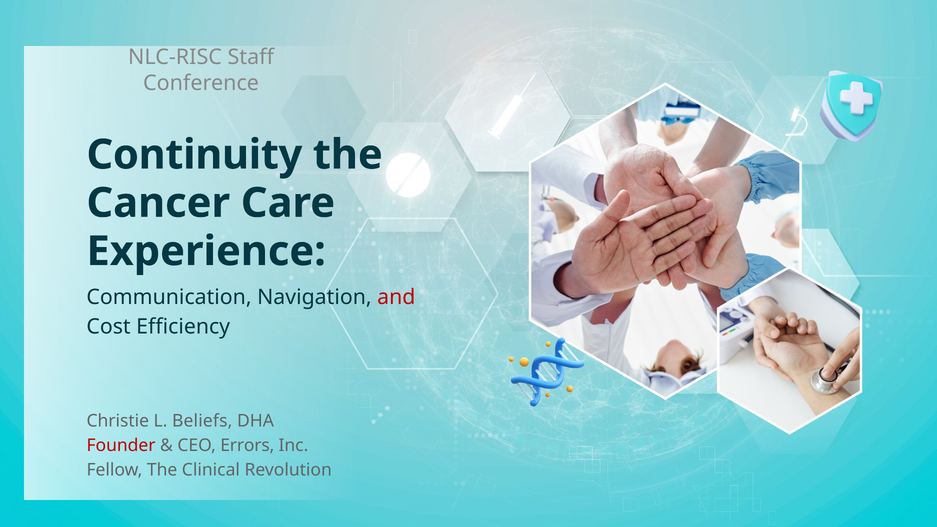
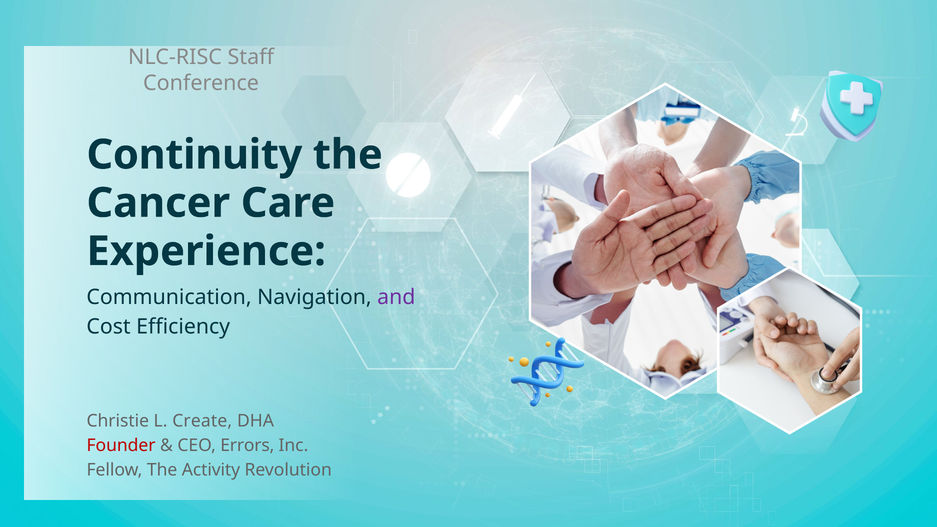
and colour: red -> purple
Beliefs: Beliefs -> Create
Clinical: Clinical -> Activity
